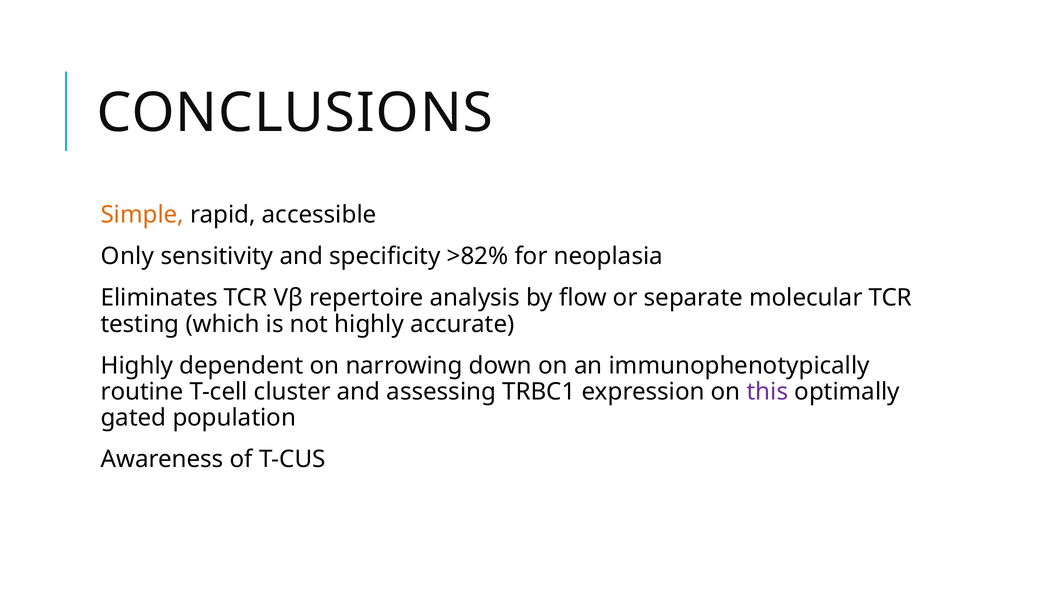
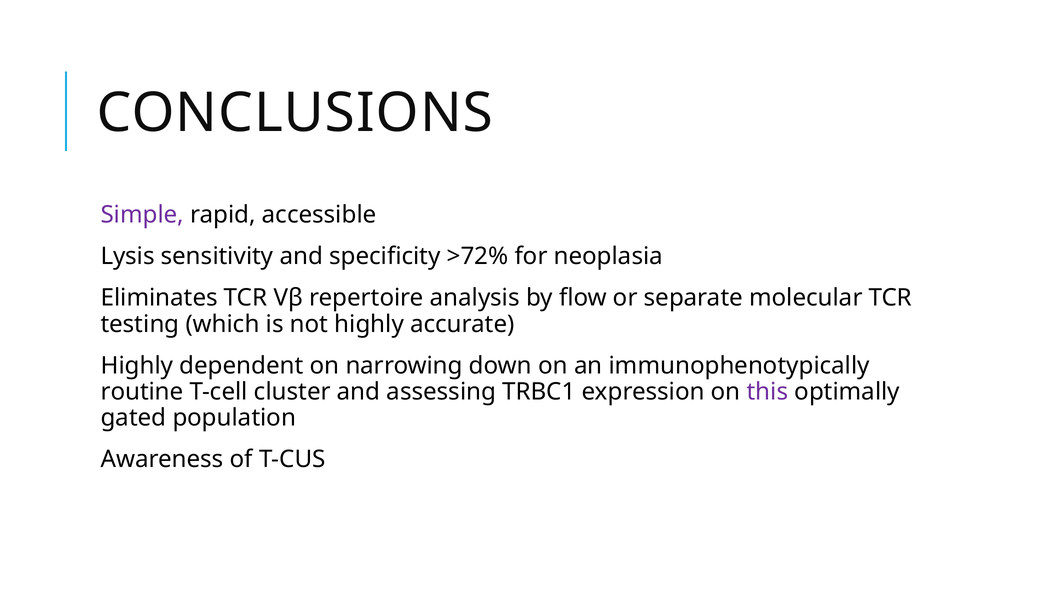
Simple colour: orange -> purple
Only: Only -> Lysis
>82%: >82% -> >72%
